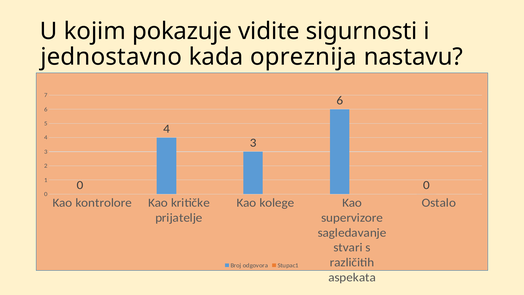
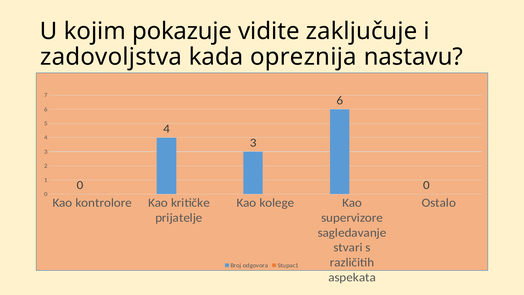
sigurnosti: sigurnosti -> zaključuje
jednostavno: jednostavno -> zadovoljstva
